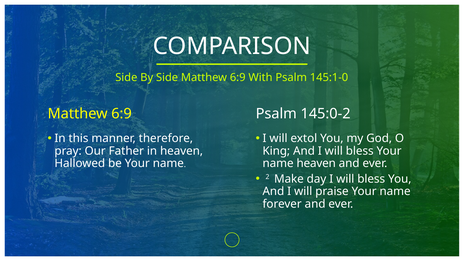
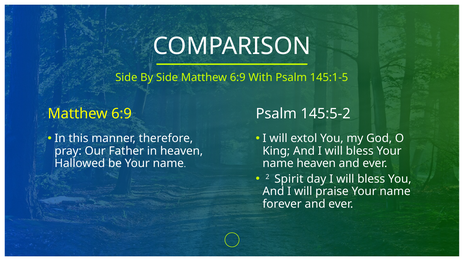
145:1-0: 145:1-0 -> 145:1-5
145:0-2: 145:0-2 -> 145:5-2
Make: Make -> Spirit
